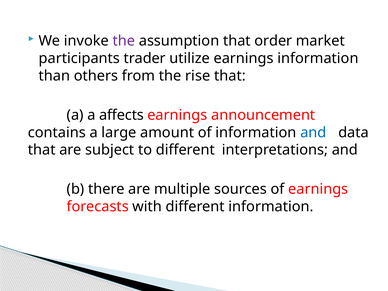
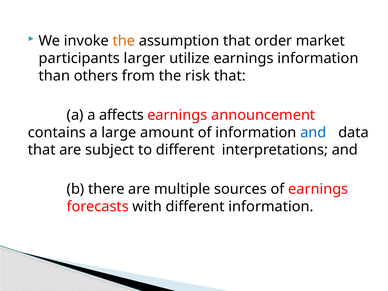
the at (124, 41) colour: purple -> orange
trader: trader -> larger
rise: rise -> risk
